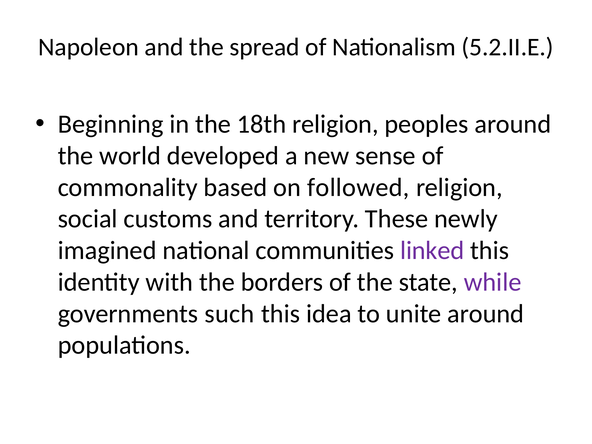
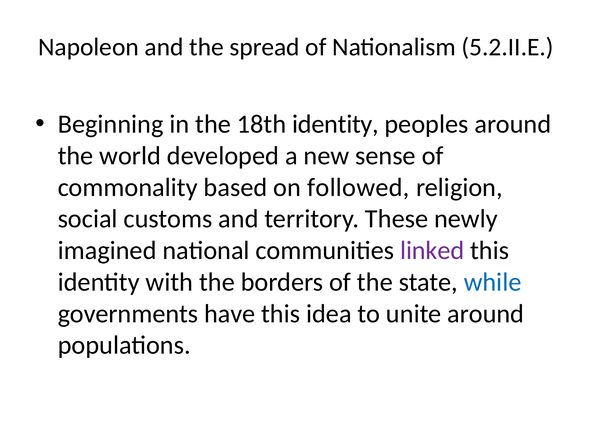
18th religion: religion -> identity
while colour: purple -> blue
such: such -> have
